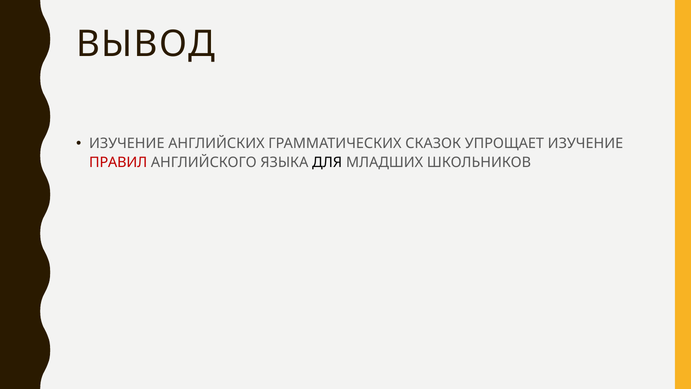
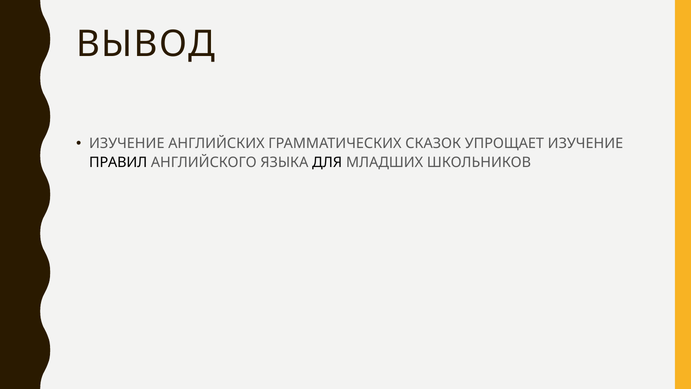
ПРАВИЛ colour: red -> black
